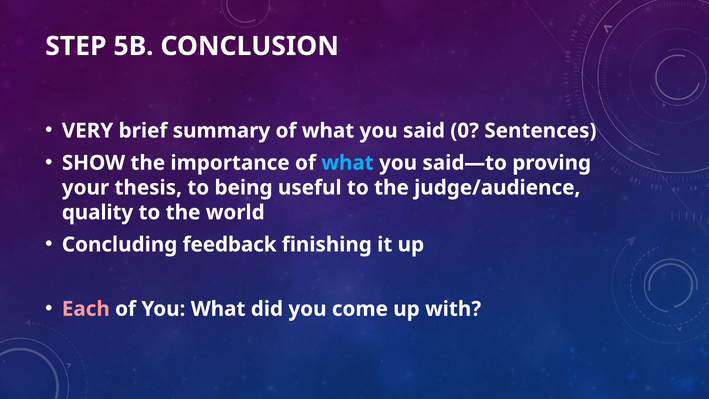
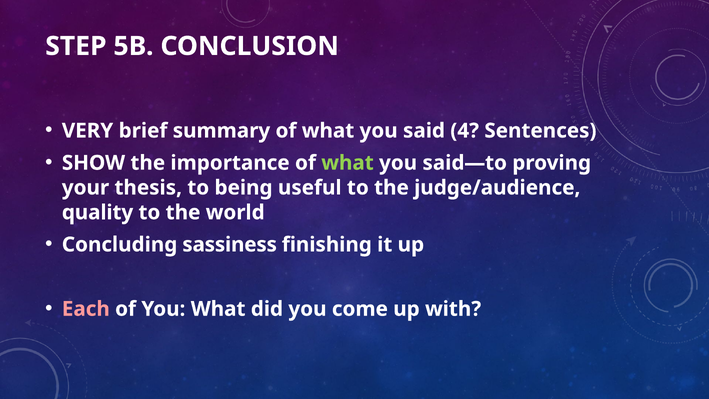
0: 0 -> 4
what at (348, 163) colour: light blue -> light green
feedback: feedback -> sassiness
